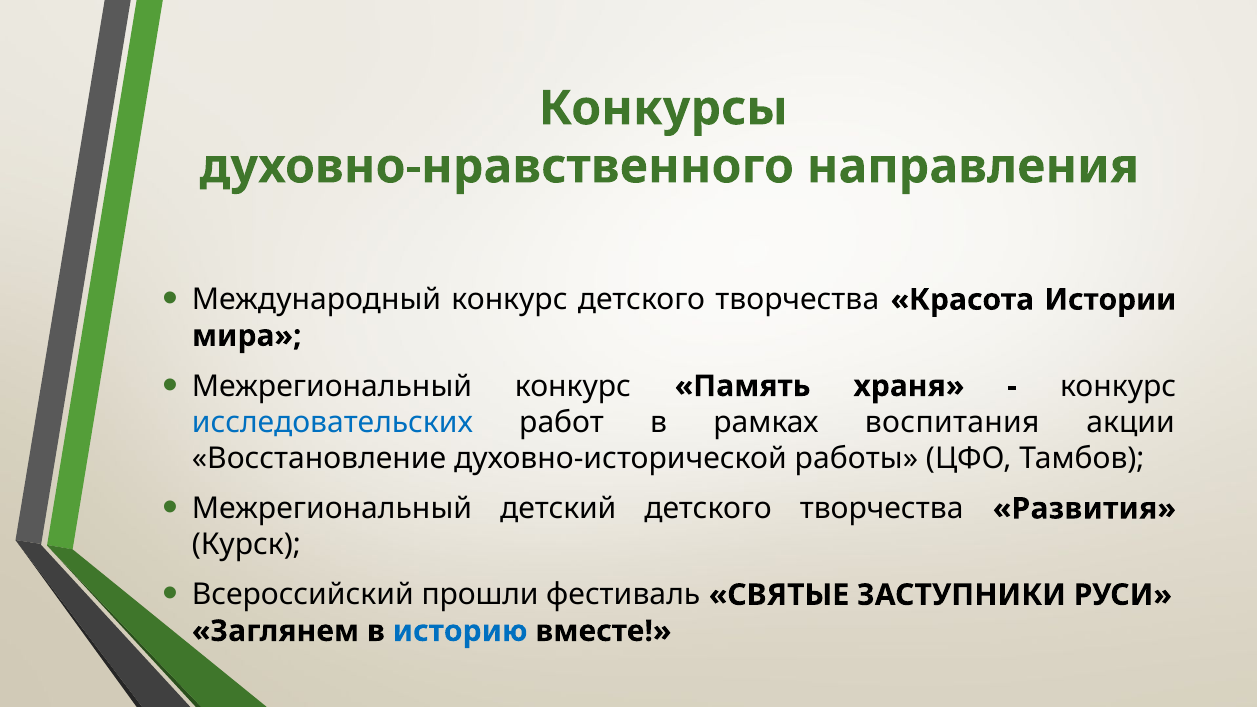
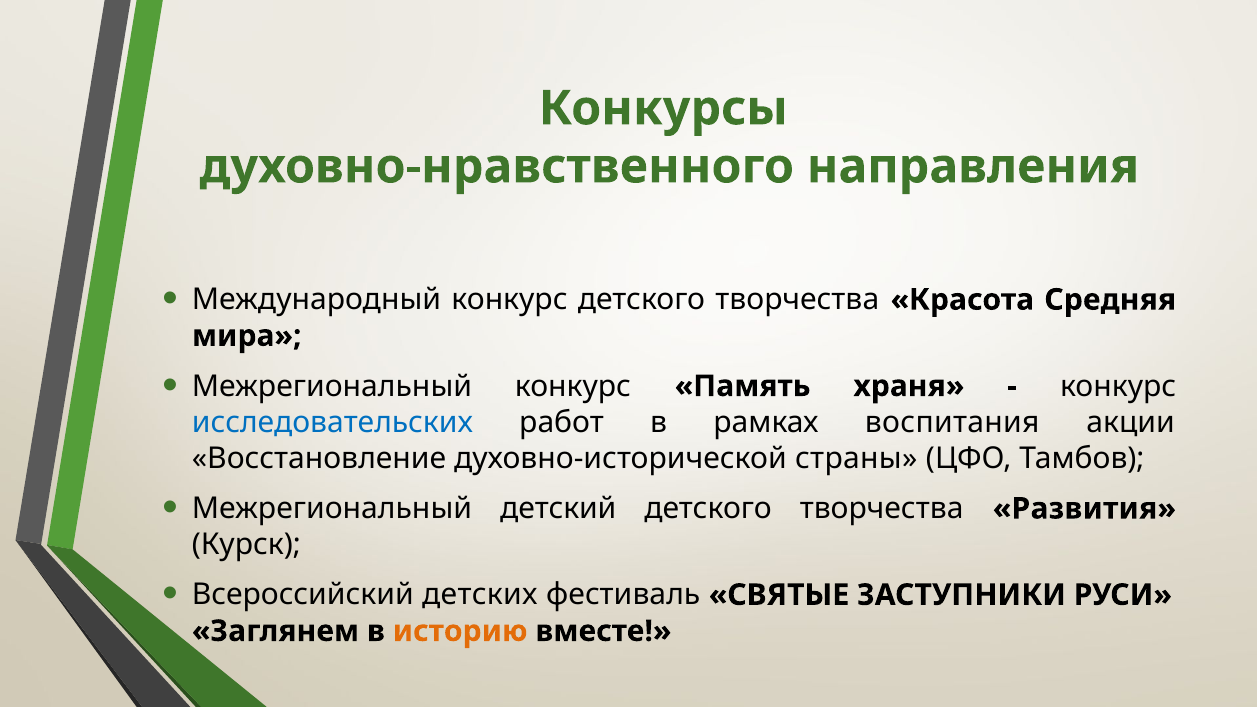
Истории: Истории -> Средняя
работы: работы -> страны
прошли: прошли -> детских
историю colour: blue -> orange
